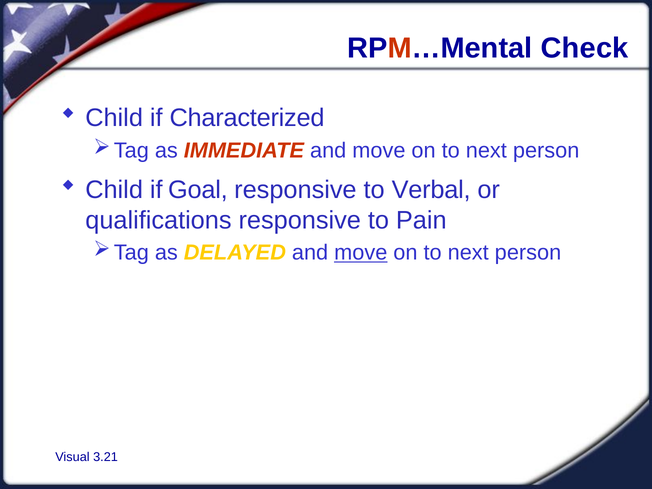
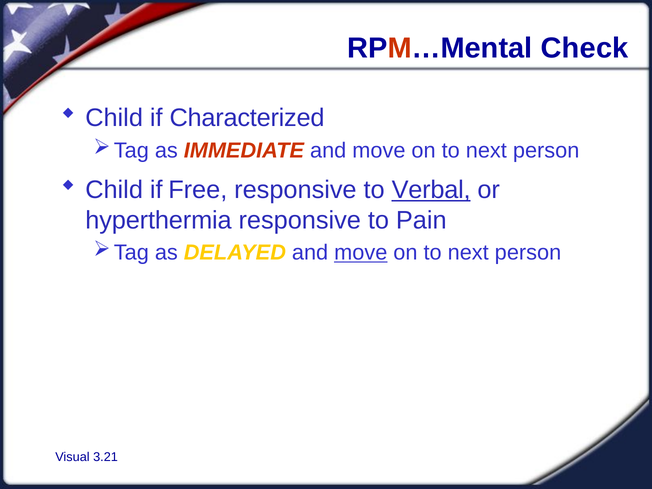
Goal: Goal -> Free
Verbal underline: none -> present
qualifications: qualifications -> hyperthermia
